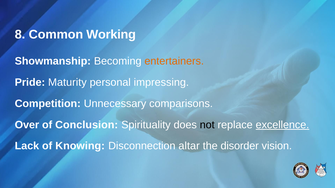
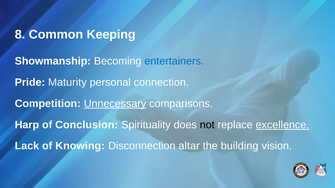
Working: Working -> Keeping
entertainers colour: orange -> blue
impressing: impressing -> connection
Unnecessary underline: none -> present
Over: Over -> Harp
disorder: disorder -> building
